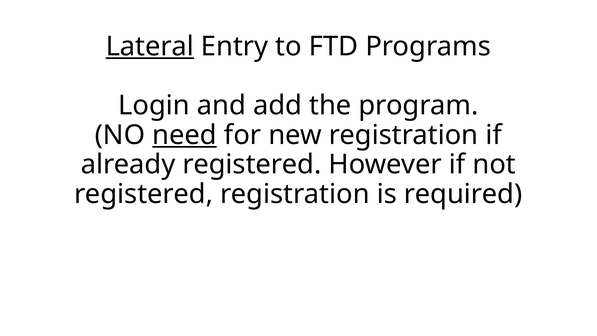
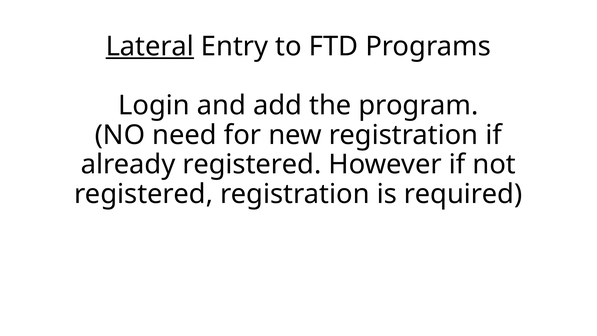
need underline: present -> none
